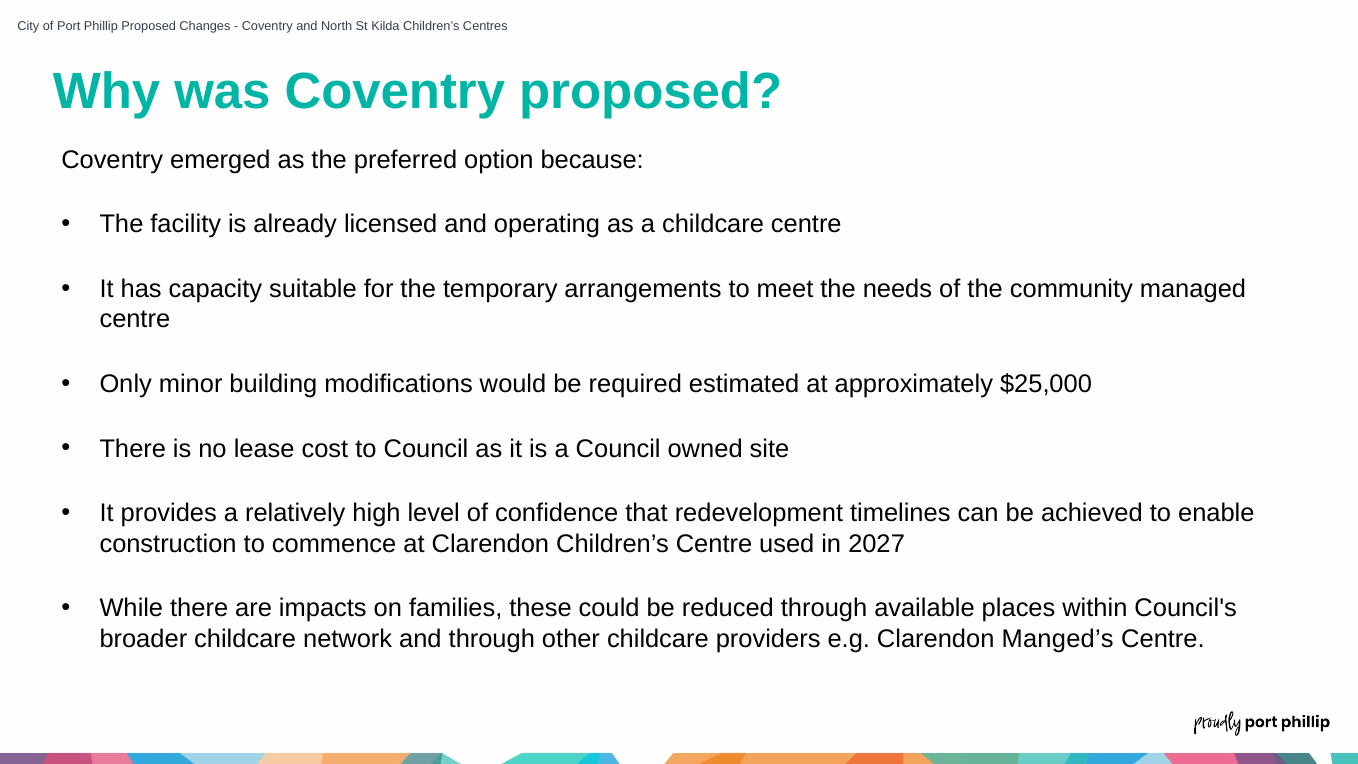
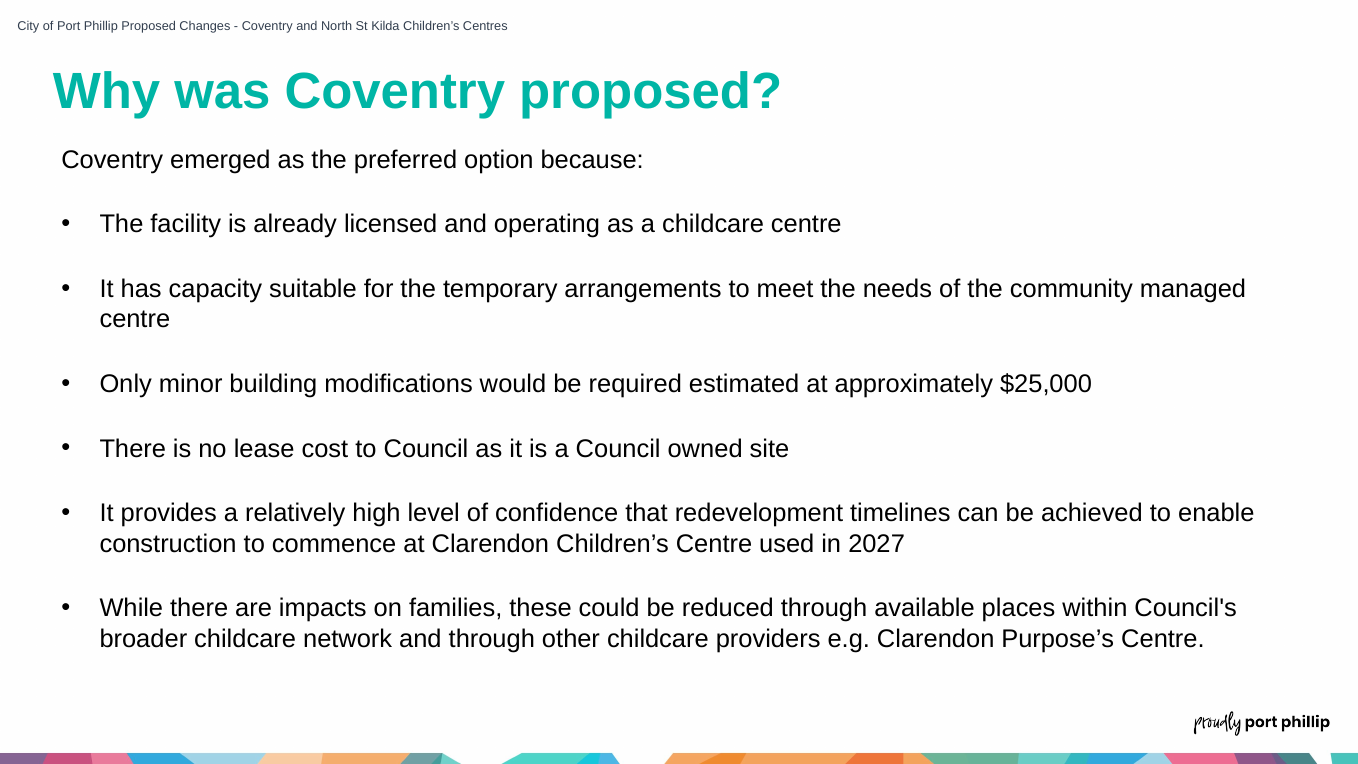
Manged’s: Manged’s -> Purpose’s
